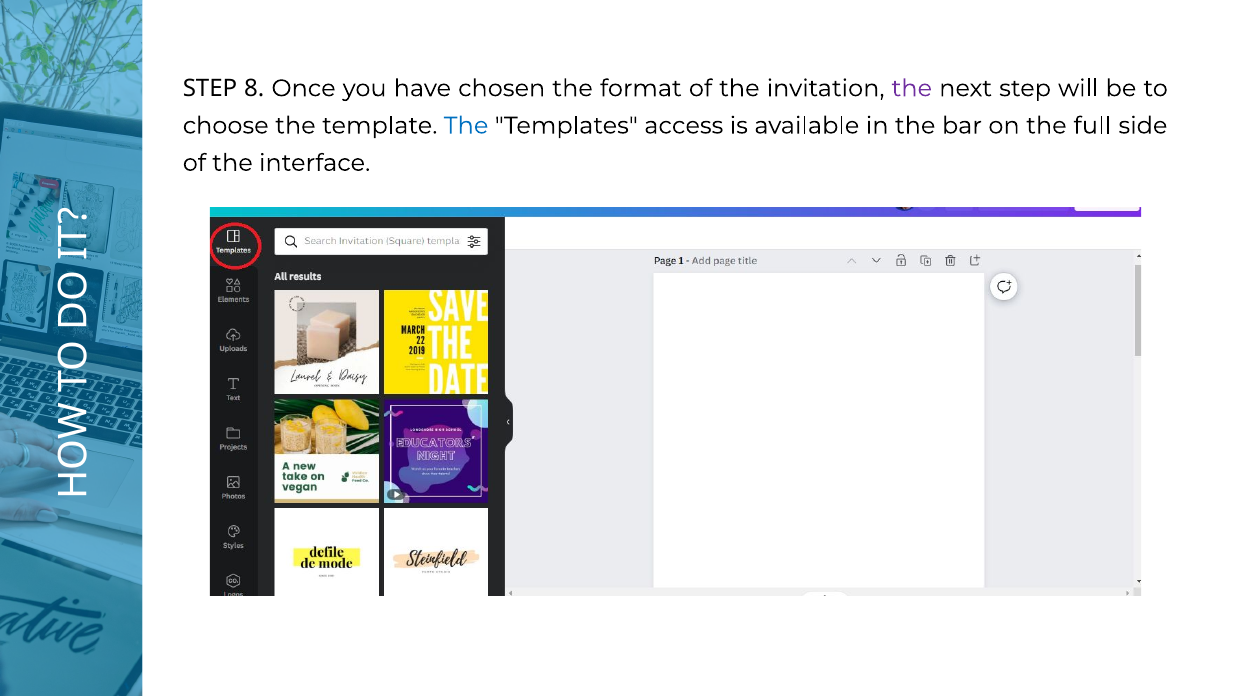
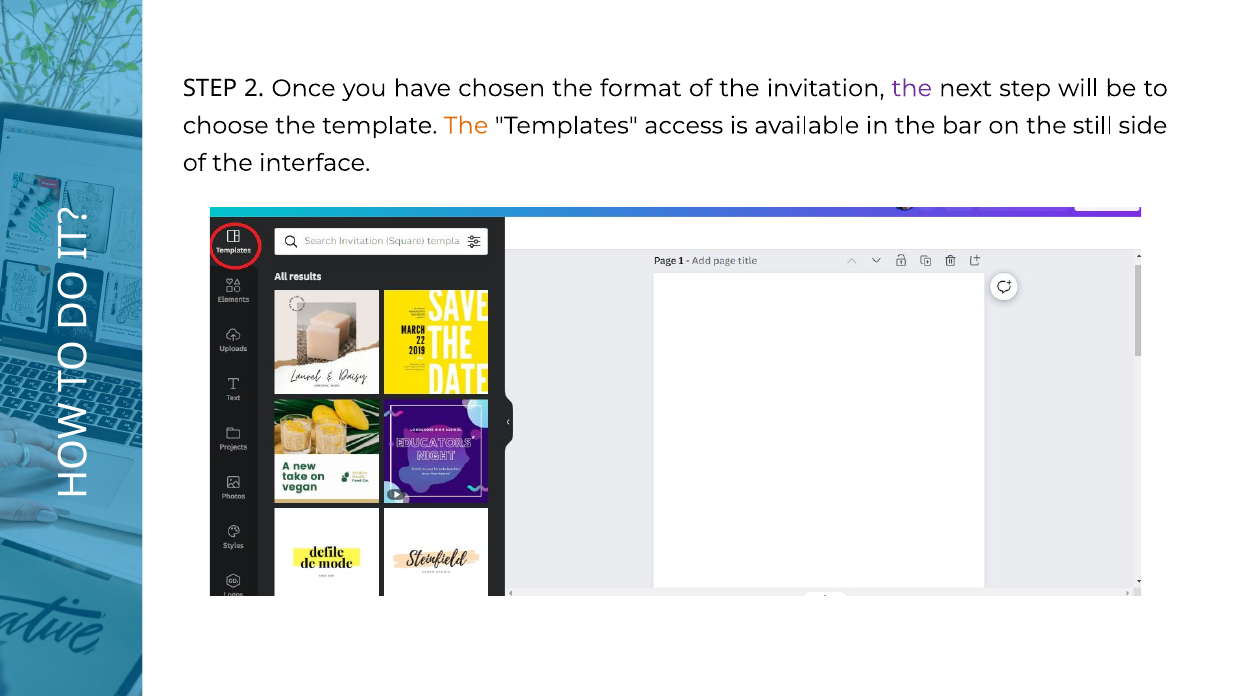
8: 8 -> 2
The at (466, 126) colour: blue -> orange
full: full -> still
